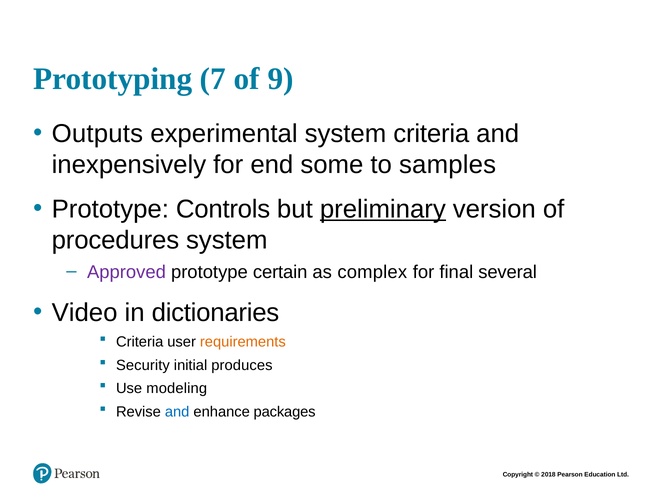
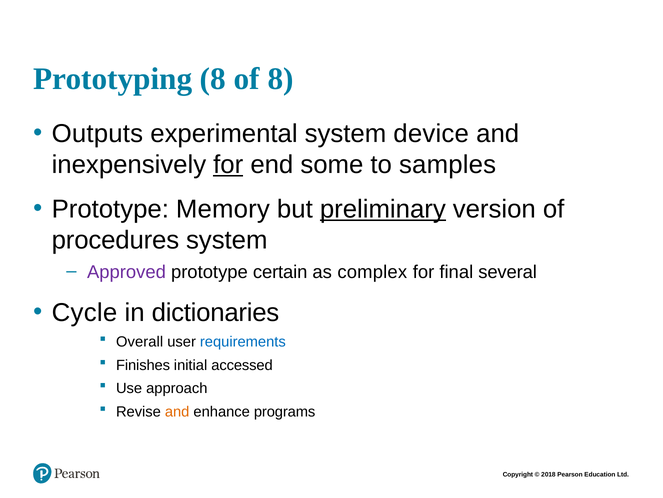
Prototyping 7: 7 -> 8
of 9: 9 -> 8
system criteria: criteria -> device
for at (228, 164) underline: none -> present
Controls: Controls -> Memory
Video: Video -> Cycle
Criteria at (140, 341): Criteria -> Overall
requirements colour: orange -> blue
Security: Security -> Finishes
produces: produces -> accessed
modeling: modeling -> approach
and at (177, 411) colour: blue -> orange
packages: packages -> programs
